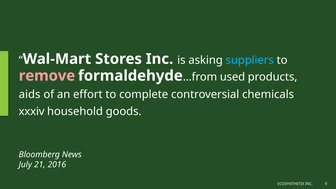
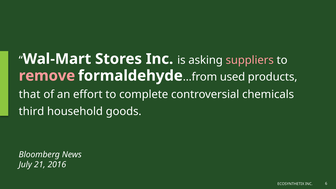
suppliers colour: light blue -> pink
aids: aids -> that
xxxiv: xxxiv -> third
